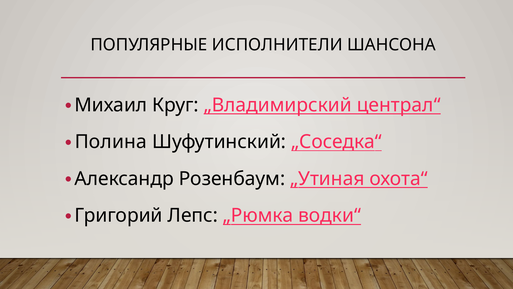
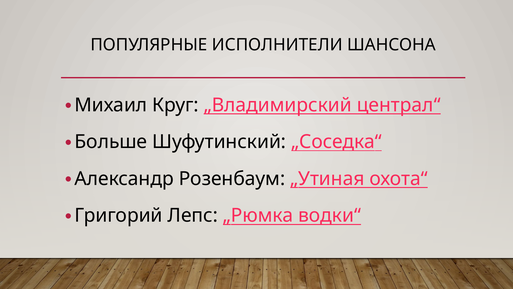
Полина: Полина -> Больше
